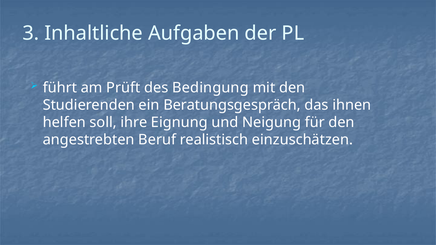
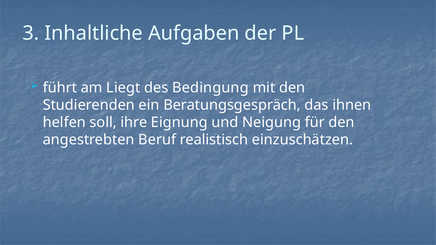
Prüft: Prüft -> Liegt
